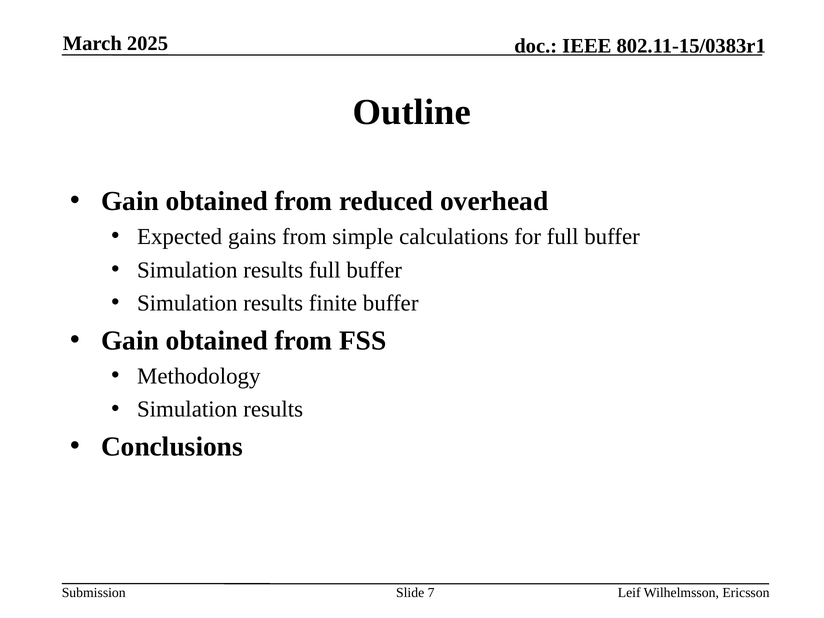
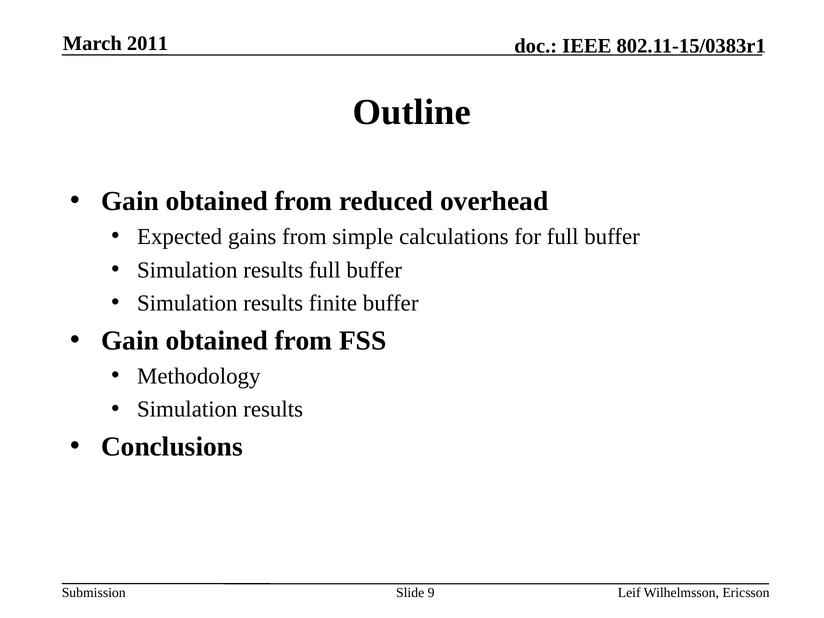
2025: 2025 -> 2011
7: 7 -> 9
